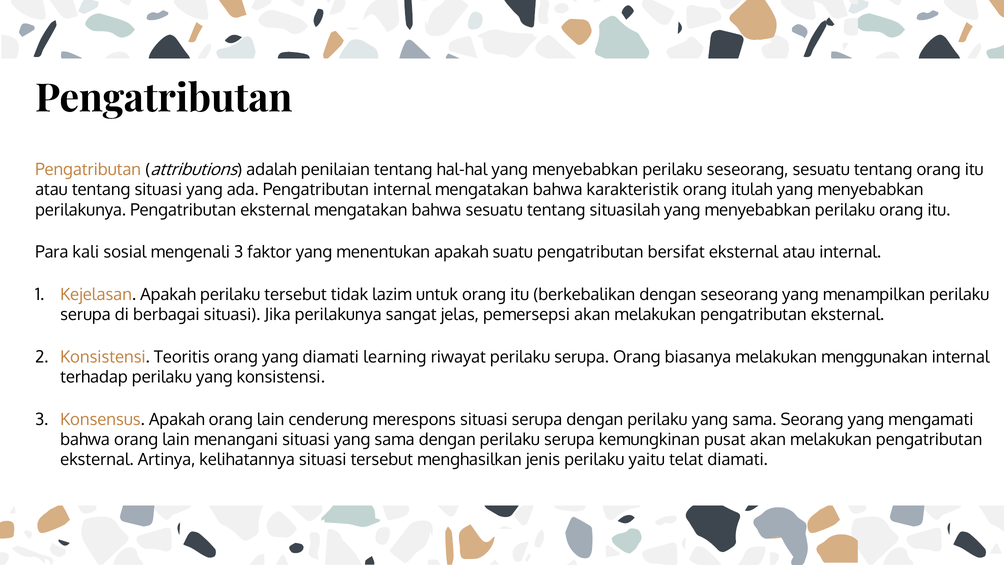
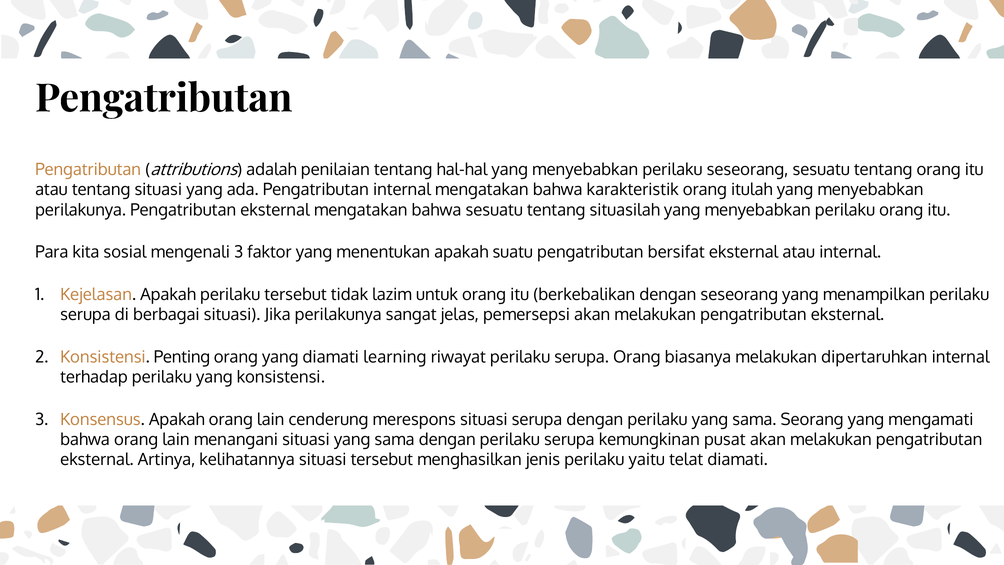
kali: kali -> kita
Teoritis: Teoritis -> Penting
menggunakan: menggunakan -> dipertaruhkan
